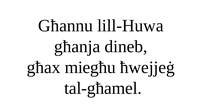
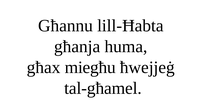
lill-Huwa: lill-Huwa -> lill-Ħabta
dineb: dineb -> huma
